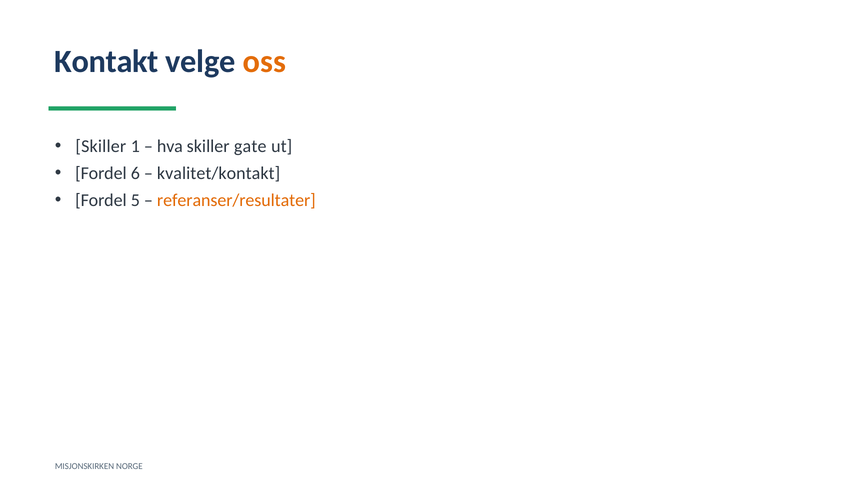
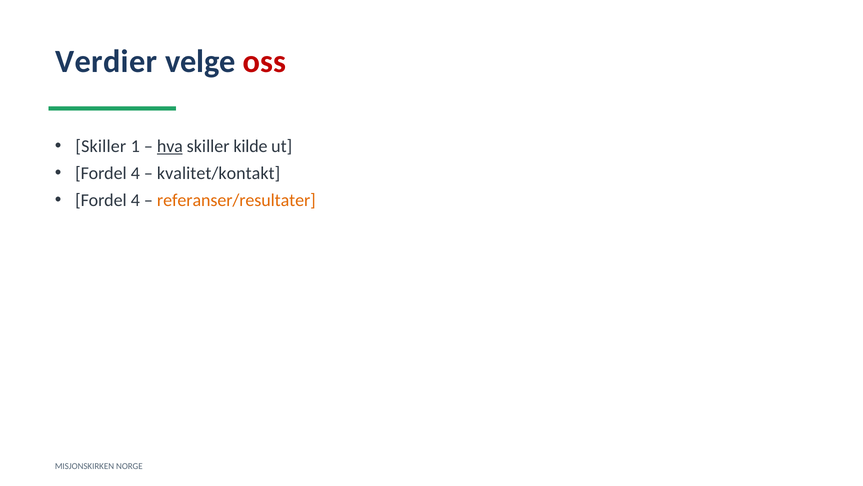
Kontakt: Kontakt -> Verdier
oss colour: orange -> red
hva underline: none -> present
gate: gate -> kilde
6 at (135, 173): 6 -> 4
5 at (135, 200): 5 -> 4
